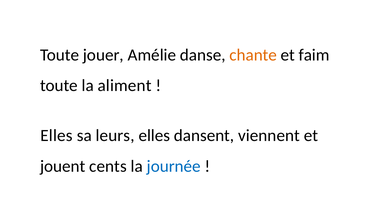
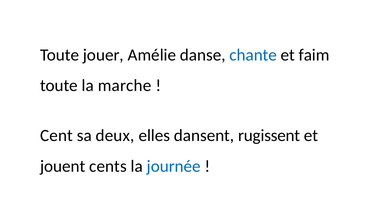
chante colour: orange -> blue
aliment: aliment -> marche
Elles at (56, 136): Elles -> Cent
leurs: leurs -> deux
viennent: viennent -> rugissent
